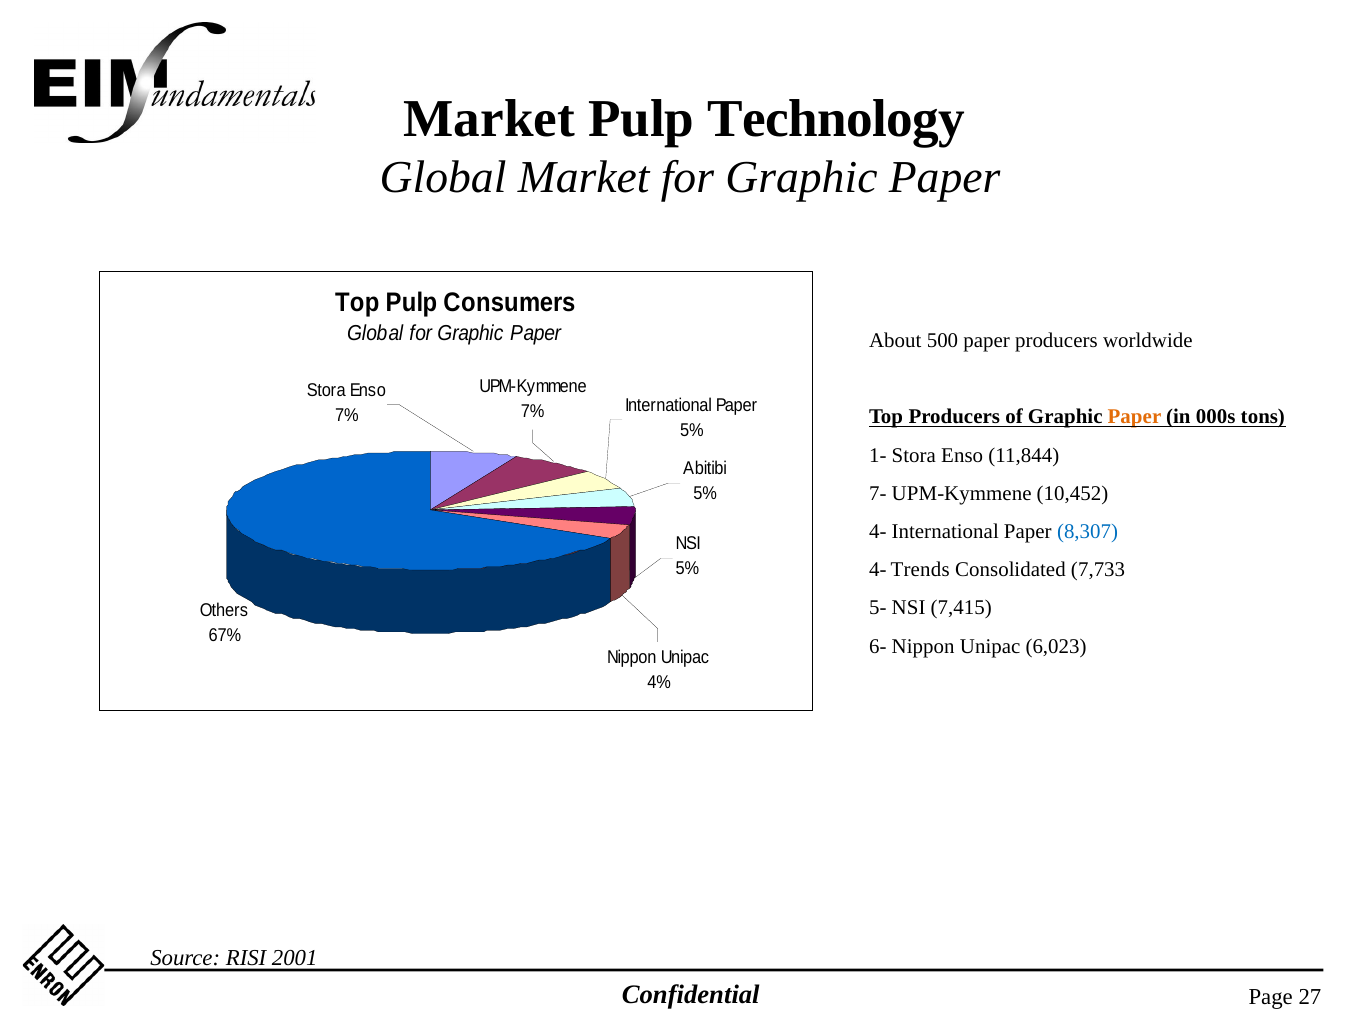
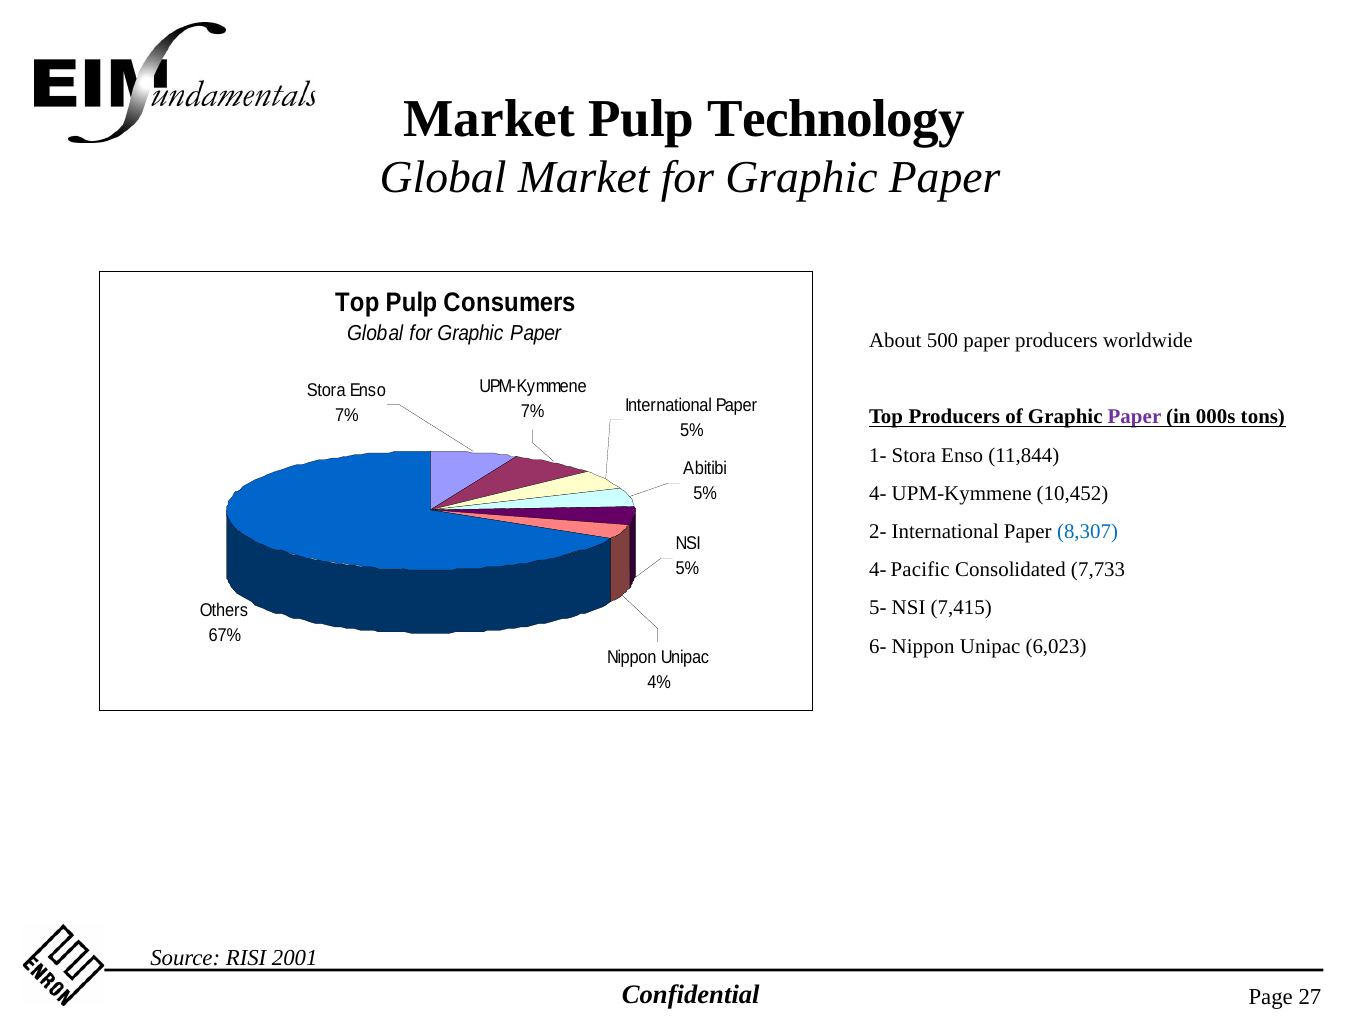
Paper at (1134, 417) colour: orange -> purple
7- at (878, 493): 7- -> 4-
4- at (878, 531): 4- -> 2-
Trends: Trends -> Pacific
